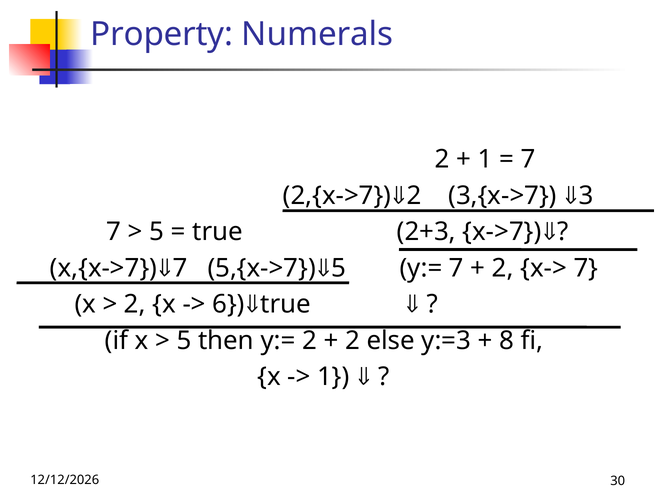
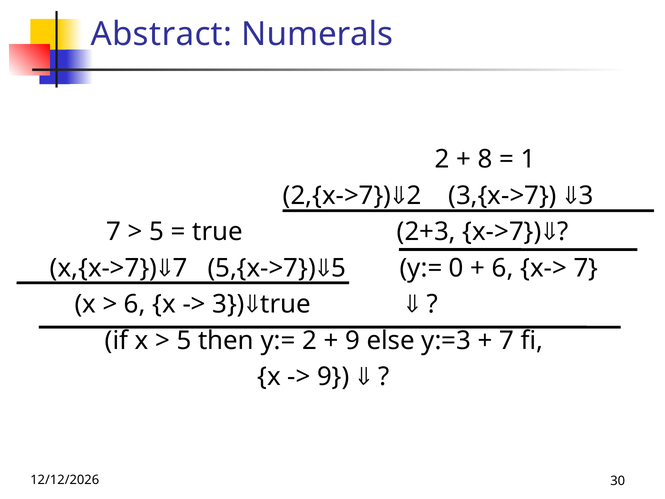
Property: Property -> Abstract
1 at (485, 159): 1 -> 8
7 at (528, 159): 7 -> 1
y:= 7: 7 -> 0
2 at (503, 268): 2 -> 6
2 at (135, 304): 2 -> 6
6 at (229, 304): 6 -> 3
2 at (353, 340): 2 -> 9
8 at (507, 340): 8 -> 7
1 at (333, 377): 1 -> 9
